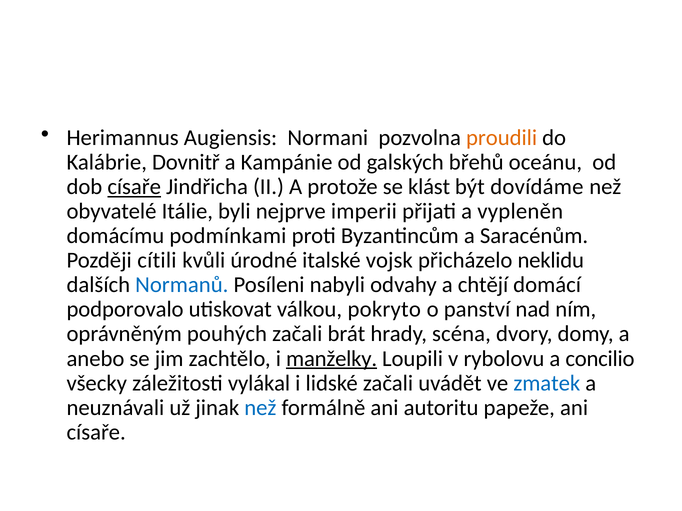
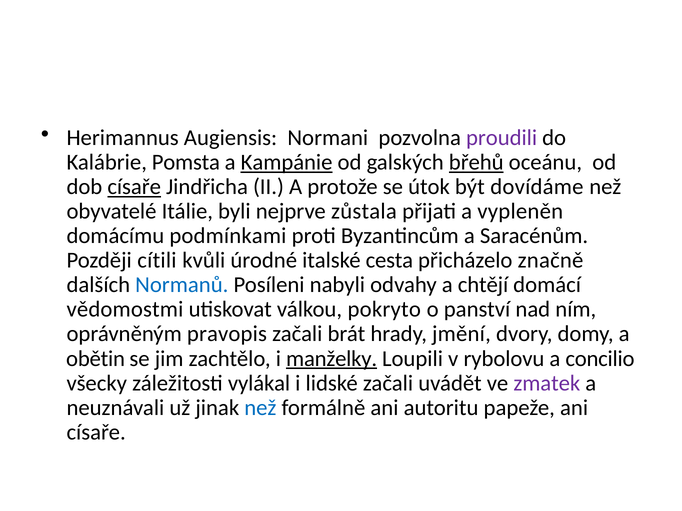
proudili colour: orange -> purple
Dovnitř: Dovnitř -> Pomsta
Kampánie underline: none -> present
břehů underline: none -> present
klást: klást -> útok
imperii: imperii -> zůstala
vojsk: vojsk -> cesta
neklidu: neklidu -> značně
podporovalo: podporovalo -> vědomostmi
pouhých: pouhých -> pravopis
scéna: scéna -> jmění
anebo: anebo -> obětin
zmatek colour: blue -> purple
